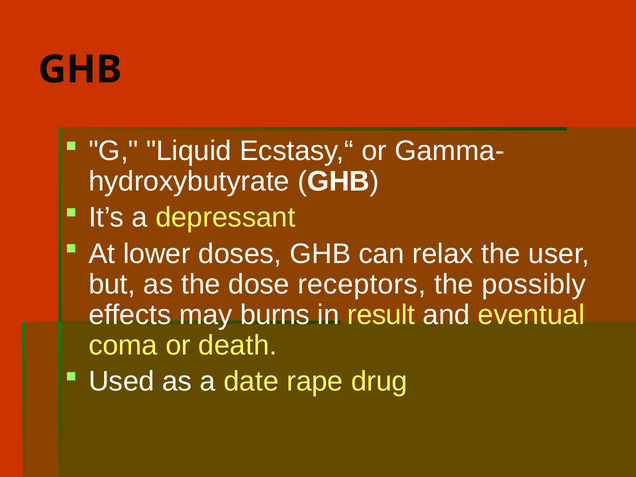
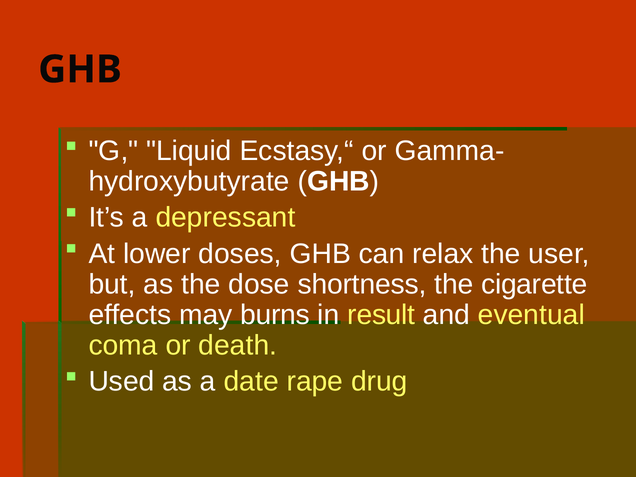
receptors: receptors -> shortness
possibly: possibly -> cigarette
